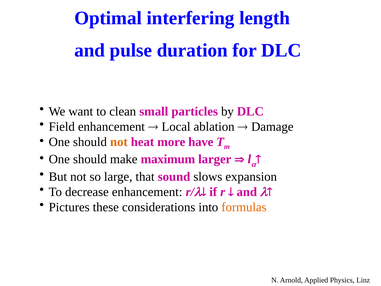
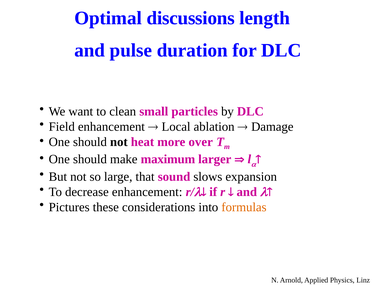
interfering: interfering -> discussions
not at (119, 142) colour: orange -> black
have: have -> over
